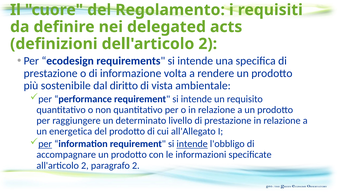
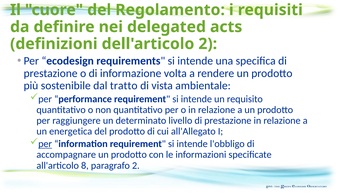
diritto: diritto -> tratto
intende at (192, 144) underline: present -> none
all'articolo 2: 2 -> 8
